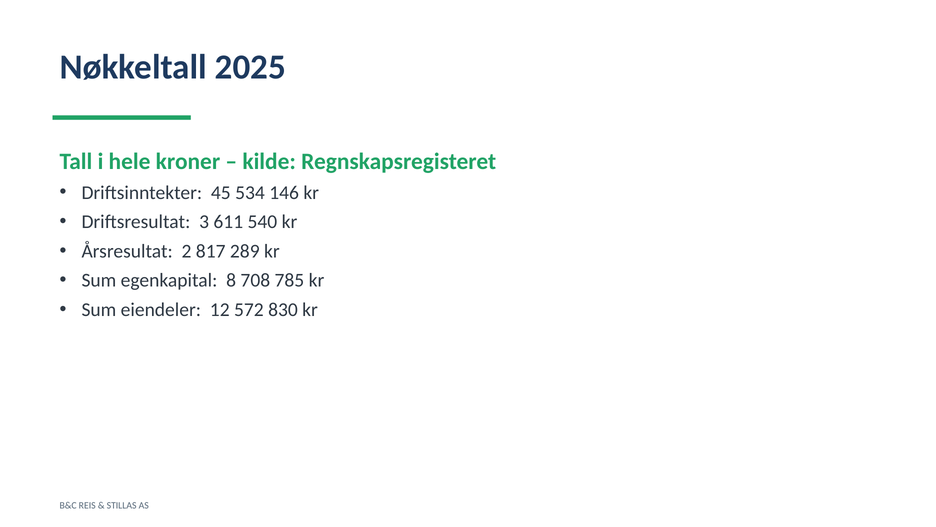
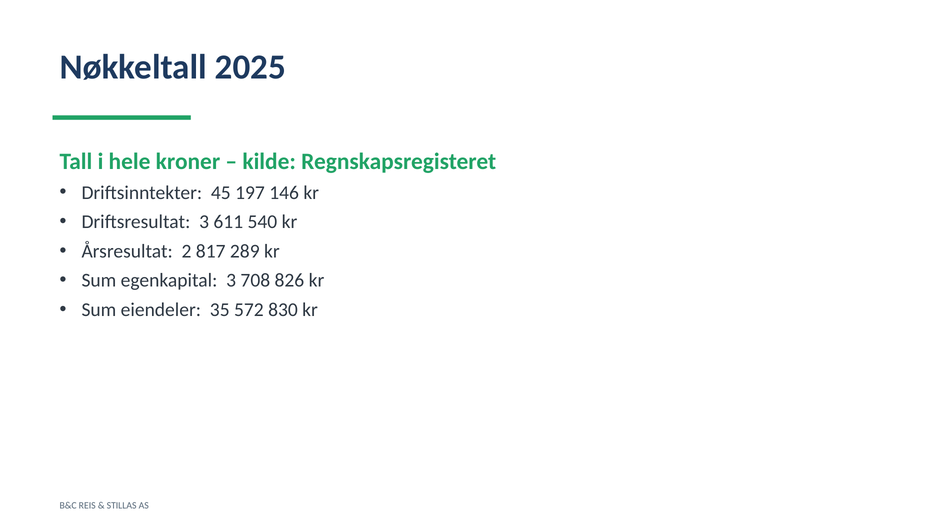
534: 534 -> 197
egenkapital 8: 8 -> 3
785: 785 -> 826
12: 12 -> 35
